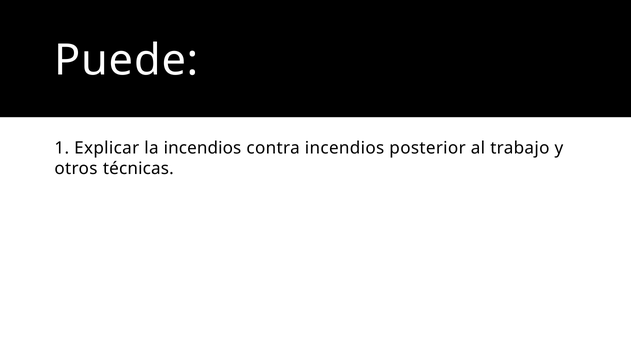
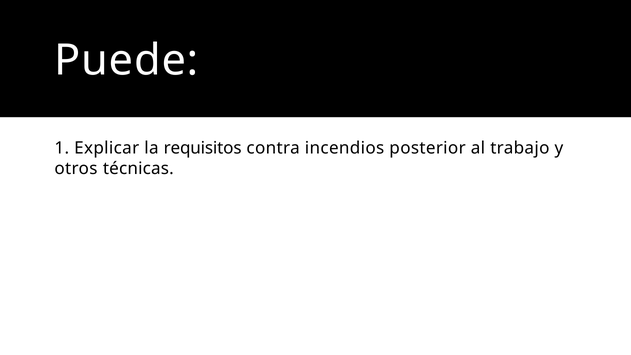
la incendios: incendios -> requisitos
